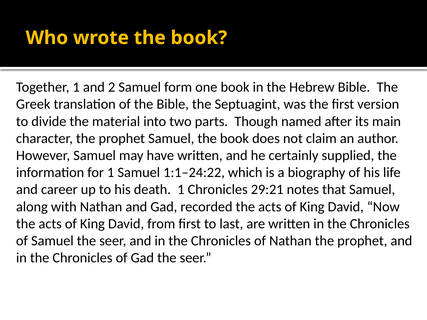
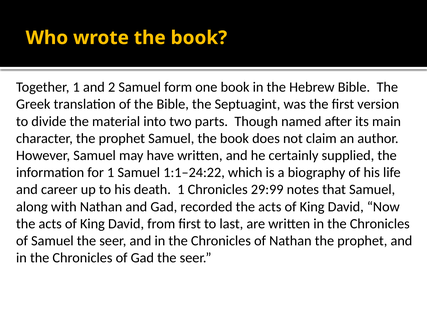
29:21: 29:21 -> 29:99
